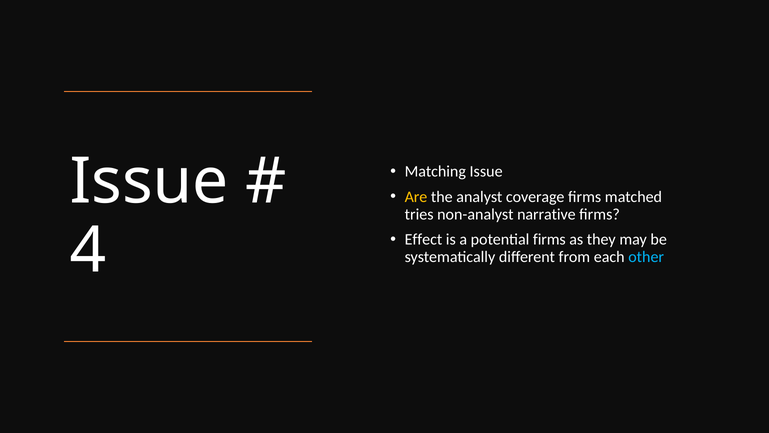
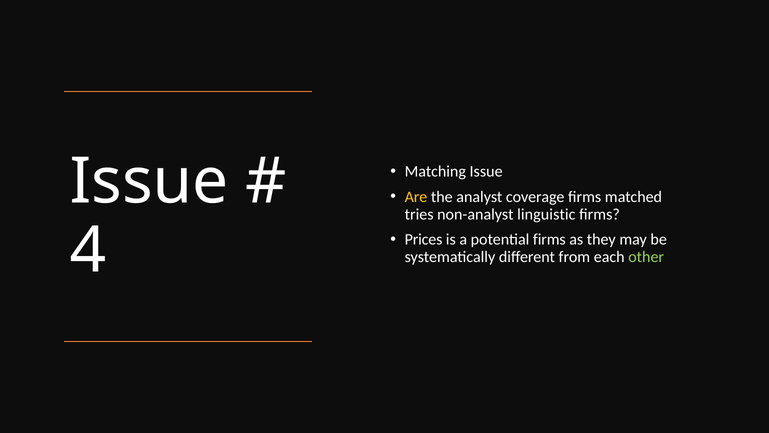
narrative: narrative -> linguistic
Effect: Effect -> Prices
other colour: light blue -> light green
